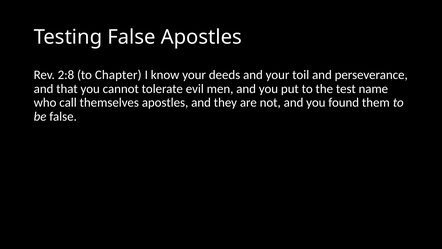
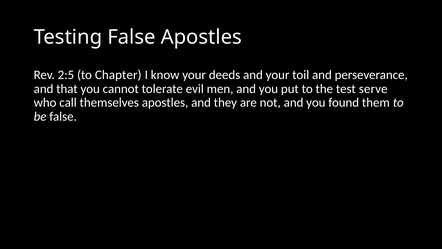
2:8: 2:8 -> 2:5
name: name -> serve
